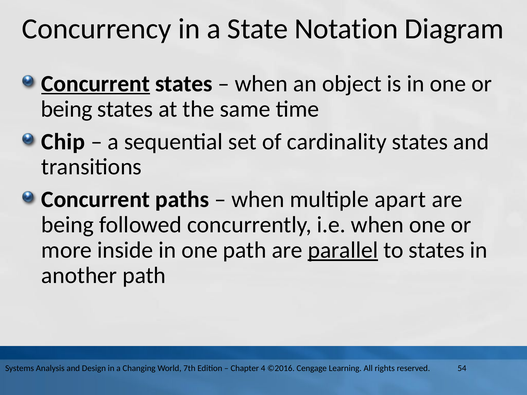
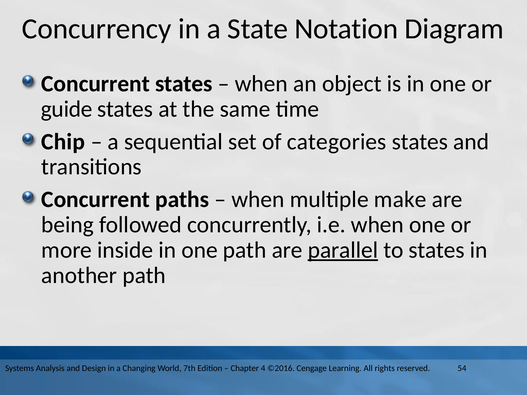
Concurrent at (96, 84) underline: present -> none
being at (67, 109): being -> guide
cardinality: cardinality -> categories
apart: apart -> make
